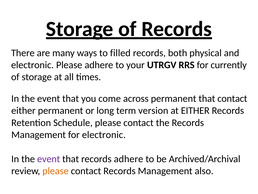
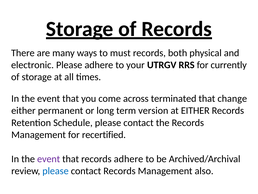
filled: filled -> must
across permanent: permanent -> terminated
that contact: contact -> change
for electronic: electronic -> recertified
please at (56, 171) colour: orange -> blue
